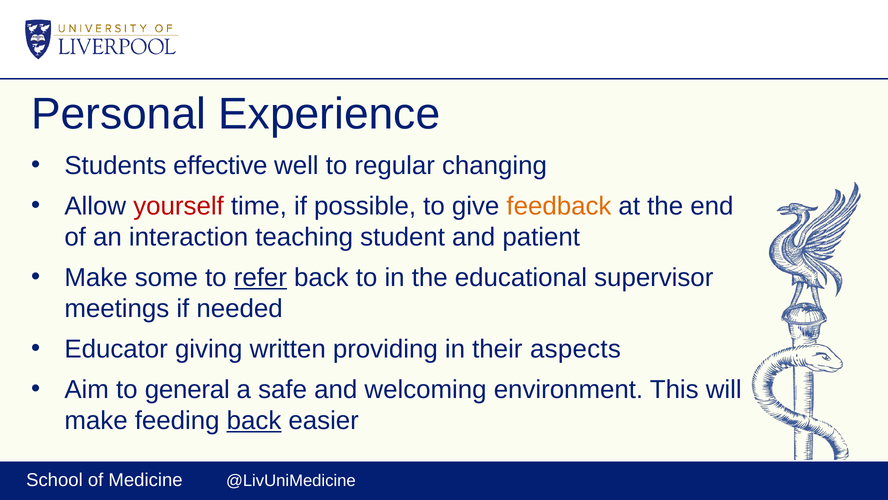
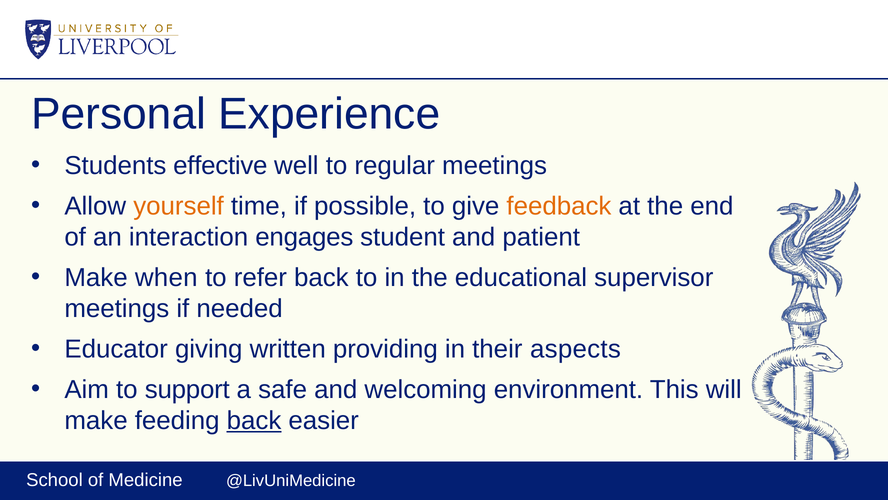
regular changing: changing -> meetings
yourself colour: red -> orange
teaching: teaching -> engages
some: some -> when
refer underline: present -> none
general: general -> support
